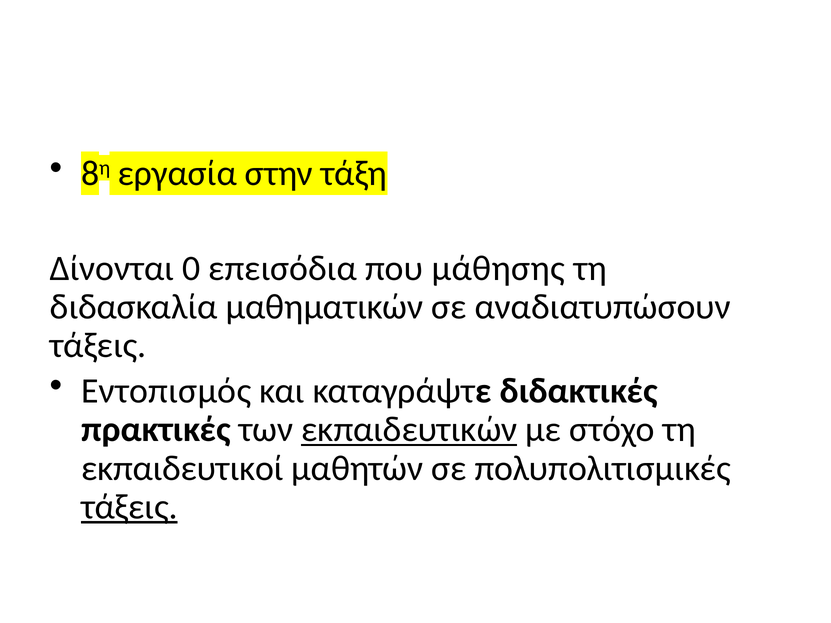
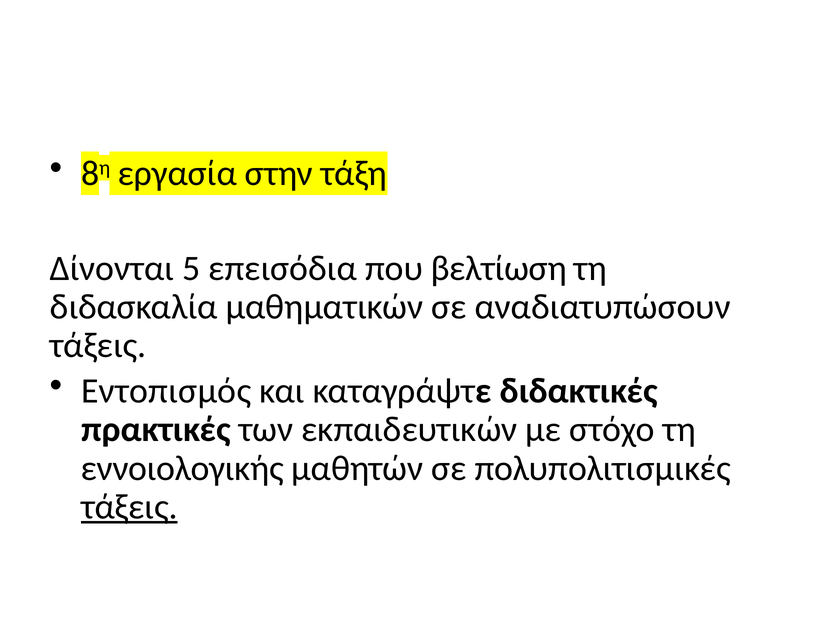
0: 0 -> 5
μάθησης: μάθησης -> βελτίωση
εκπαιδευτικών underline: present -> none
εκπαιδευτικοί: εκπαιδευτικοί -> εννοιολογικής
